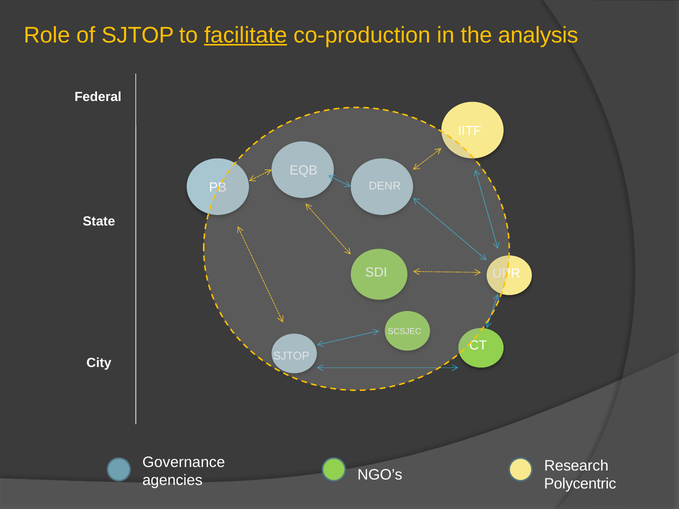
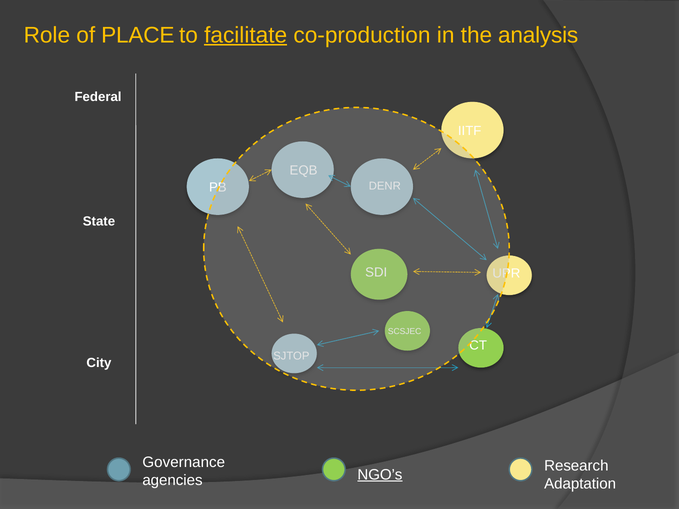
of SJTOP: SJTOP -> PLACE
NGO’s underline: none -> present
Polycentric: Polycentric -> Adaptation
